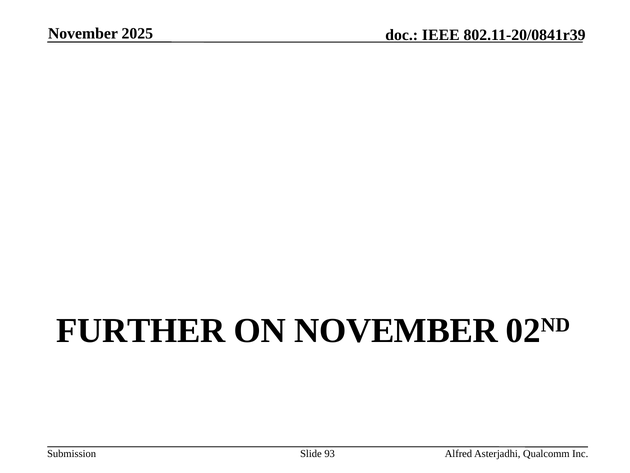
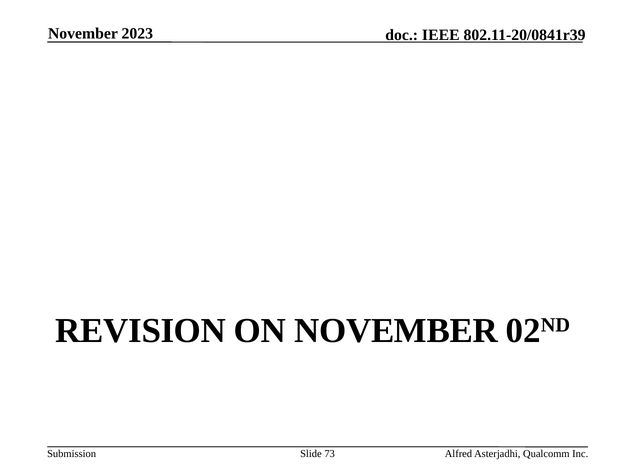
2025: 2025 -> 2023
FURTHER: FURTHER -> REVISION
93: 93 -> 73
